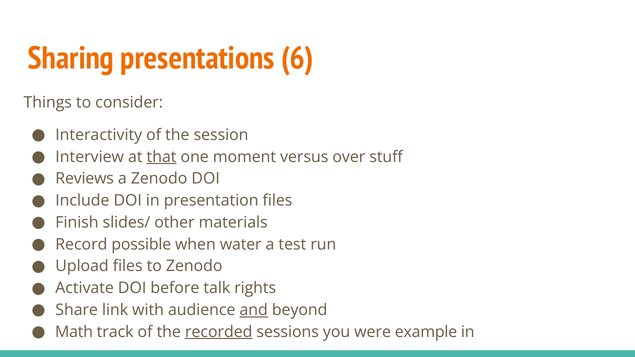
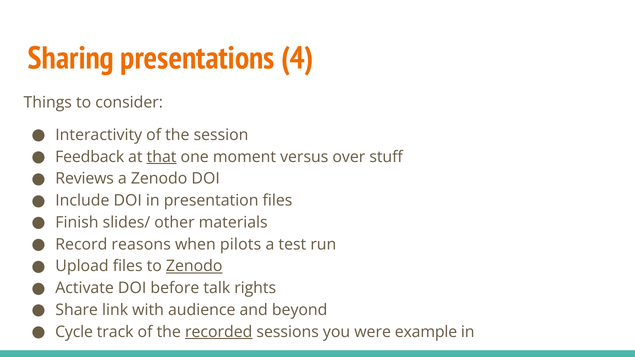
6: 6 -> 4
Interview: Interview -> Feedback
possible: possible -> reasons
water: water -> pilots
Zenodo at (194, 266) underline: none -> present
and underline: present -> none
Math: Math -> Cycle
